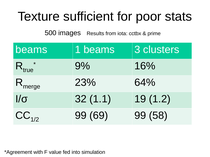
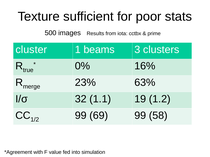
beams at (31, 50): beams -> cluster
9%: 9% -> 0%
64%: 64% -> 63%
